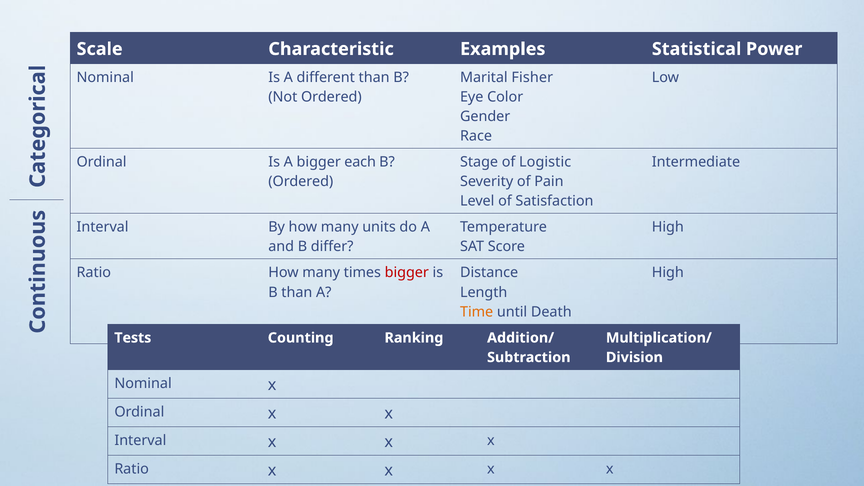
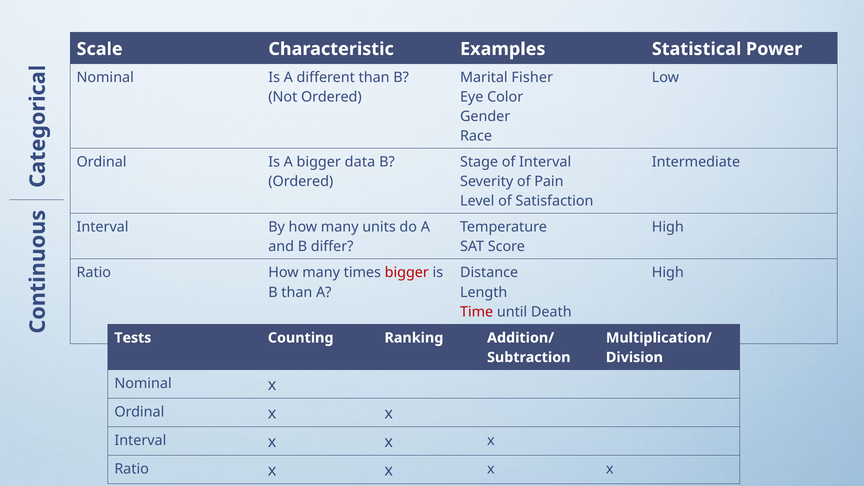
each: each -> data
of Logistic: Logistic -> Interval
Time colour: orange -> red
